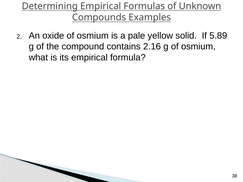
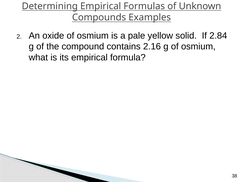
5.89: 5.89 -> 2.84
